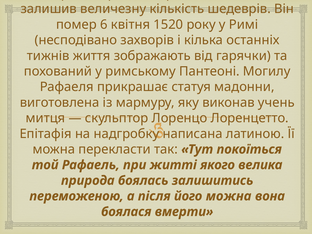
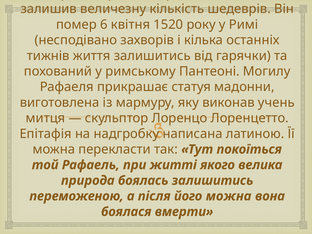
життя зображають: зображають -> залишитись
